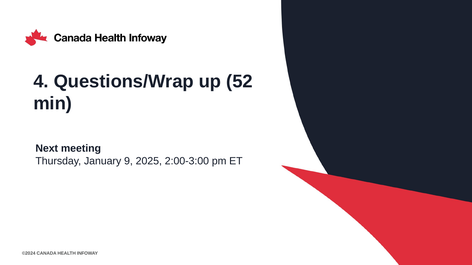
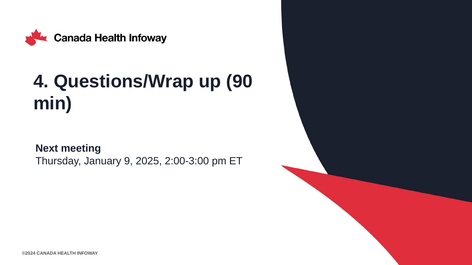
52: 52 -> 90
